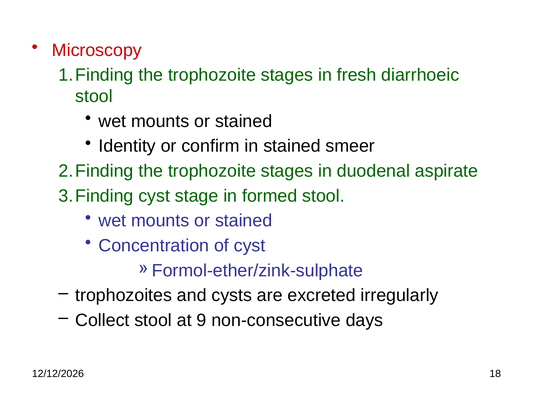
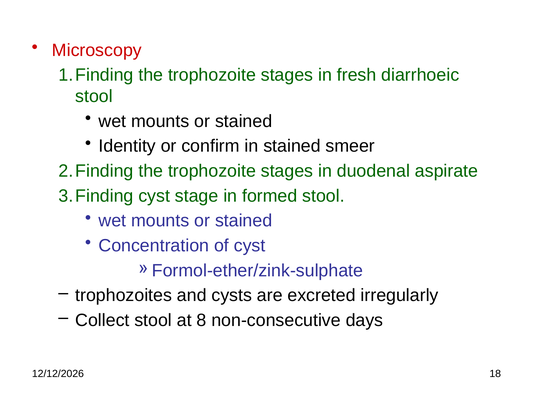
9: 9 -> 8
